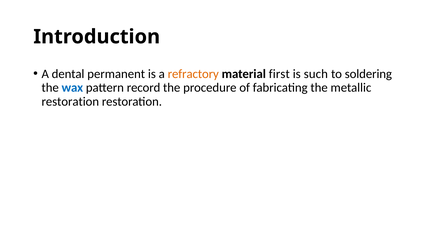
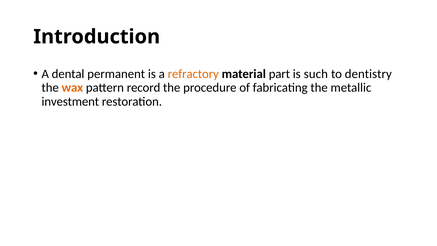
first: first -> part
soldering: soldering -> dentistry
wax colour: blue -> orange
restoration at (70, 101): restoration -> investment
